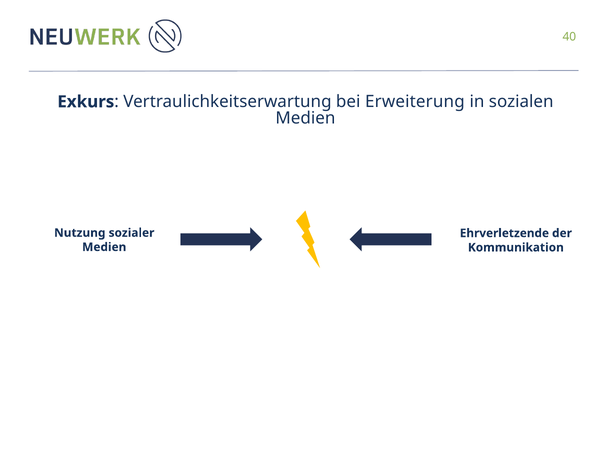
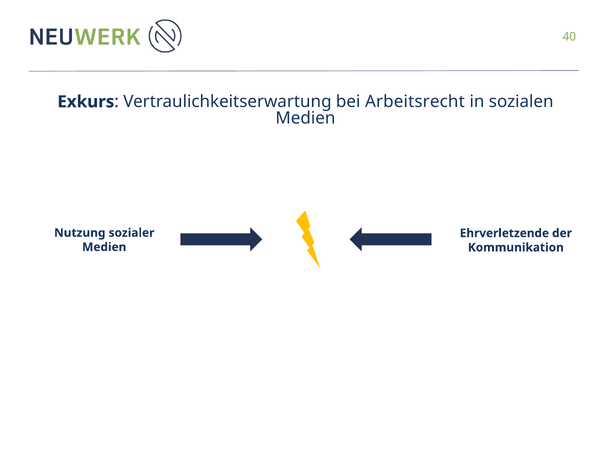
Erweiterung: Erweiterung -> Arbeitsrecht
